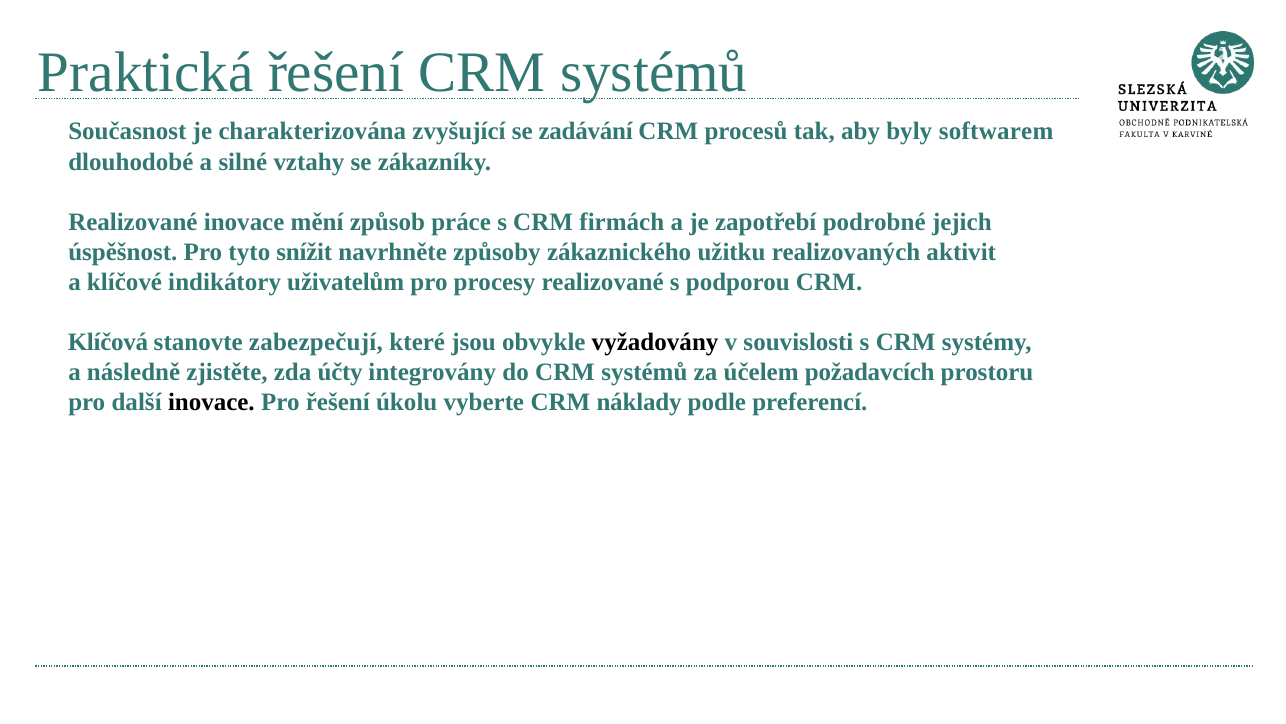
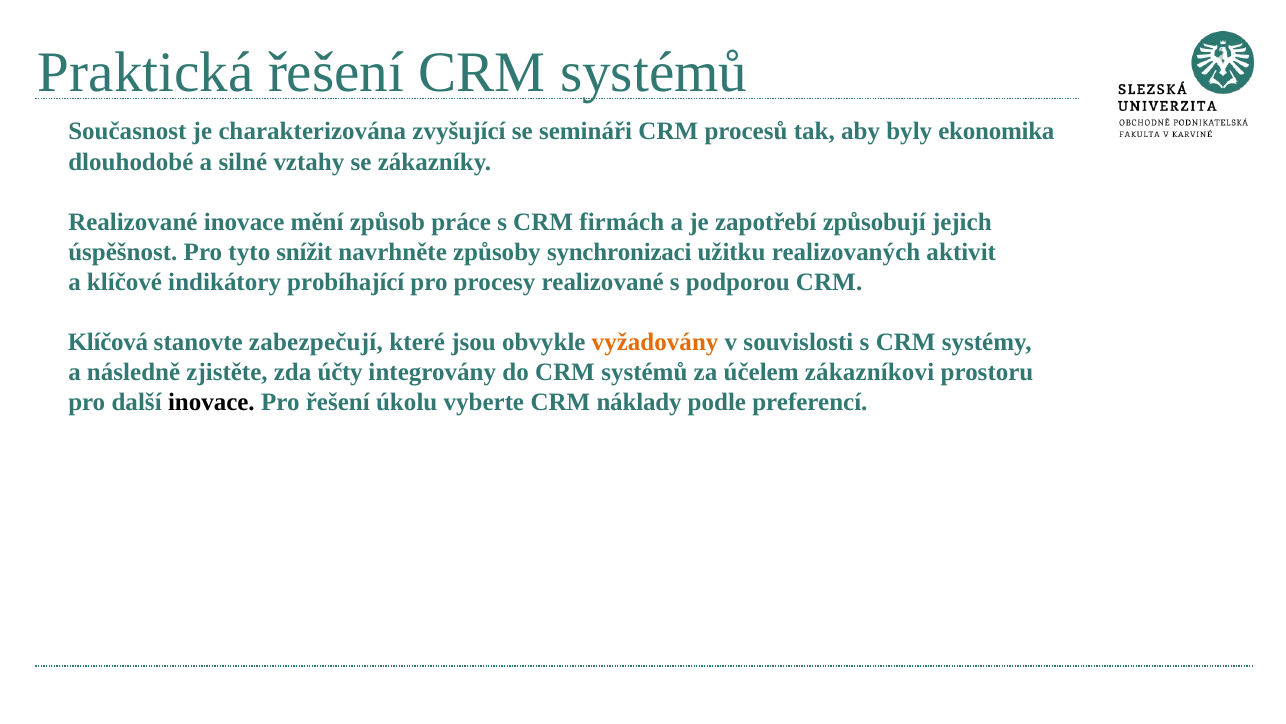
zadávání: zadávání -> semináři
softwarem: softwarem -> ekonomika
podrobné: podrobné -> způsobují
zákaznického: zákaznického -> synchronizaci
uživatelům: uživatelům -> probíhající
vyžadovány colour: black -> orange
požadavcích: požadavcích -> zákazníkovi
